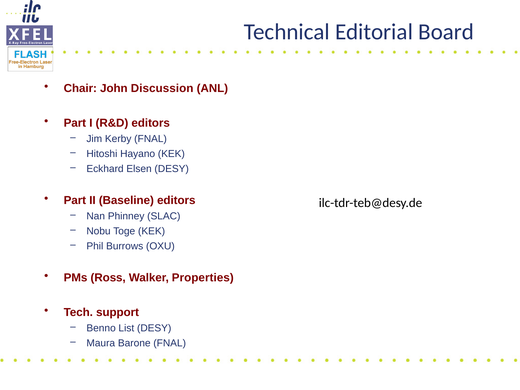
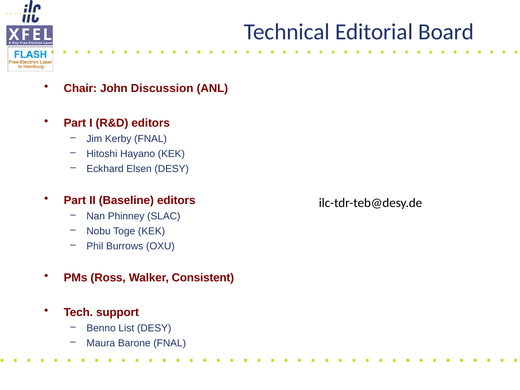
Properties: Properties -> Consistent
